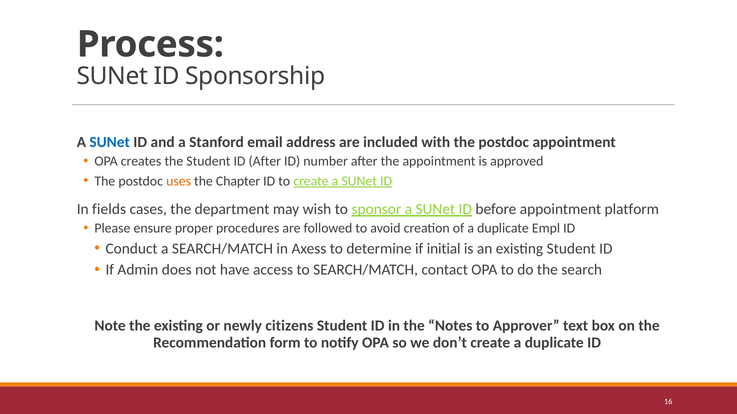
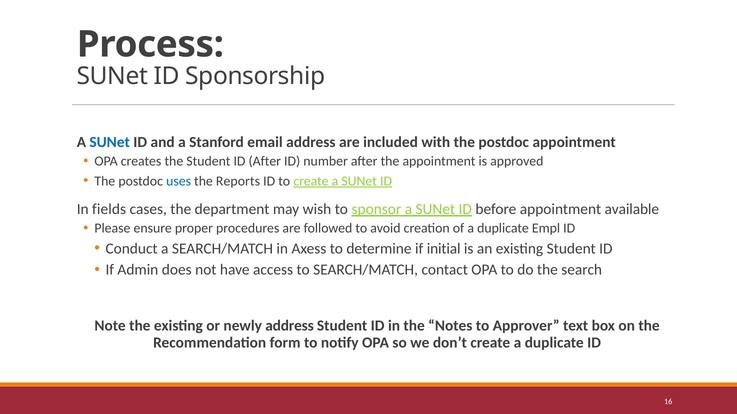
uses colour: orange -> blue
Chapter: Chapter -> Reports
platform: platform -> available
newly citizens: citizens -> address
